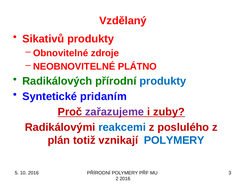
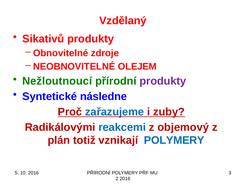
PLÁTNO: PLÁTNO -> OLEJEM
Radikálových: Radikálových -> Nežloutnoucí
produkty at (163, 81) colour: blue -> purple
pridaním: pridaním -> následne
zařazujeme colour: purple -> blue
poslulého: poslulého -> objemový
